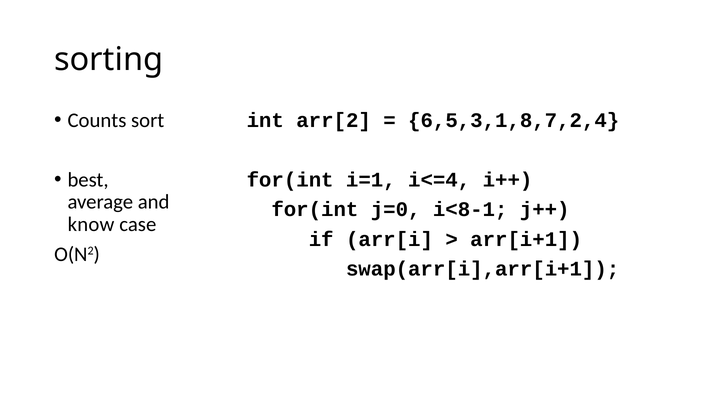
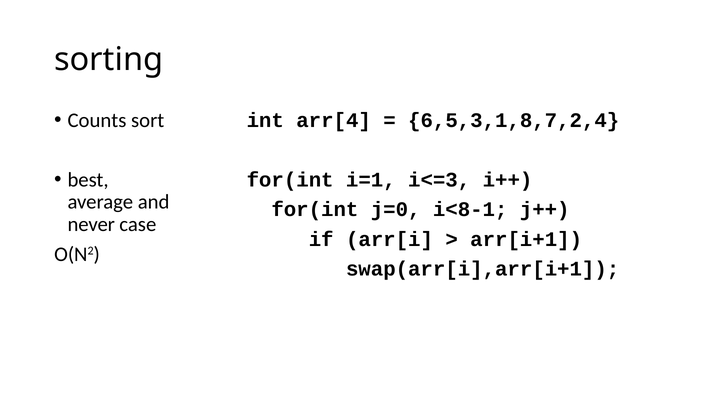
arr[2: arr[2 -> arr[4
i<=4: i<=4 -> i<=3
know: know -> never
